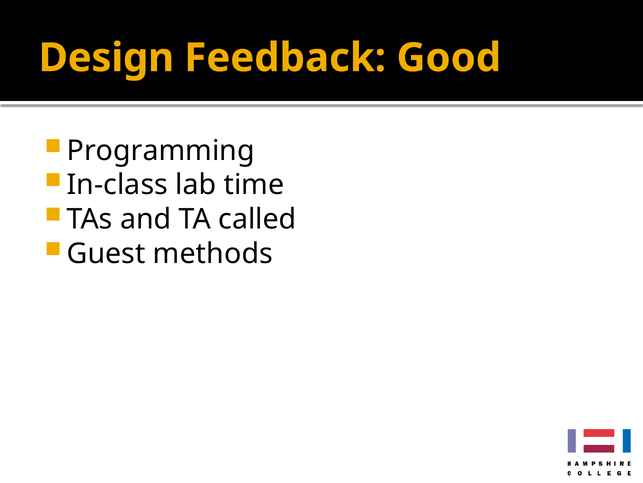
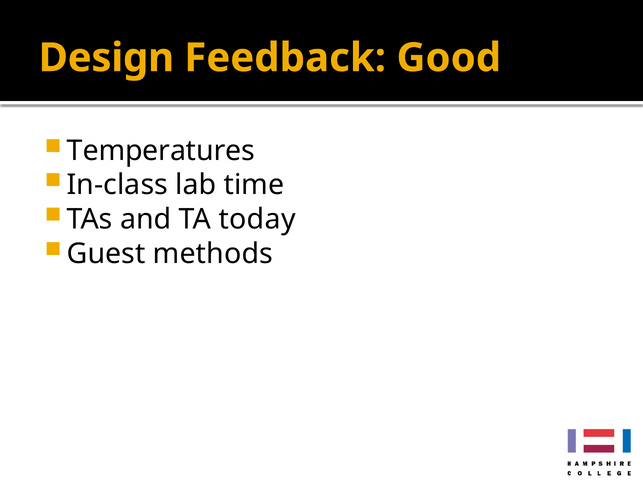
Programming: Programming -> Temperatures
called: called -> today
